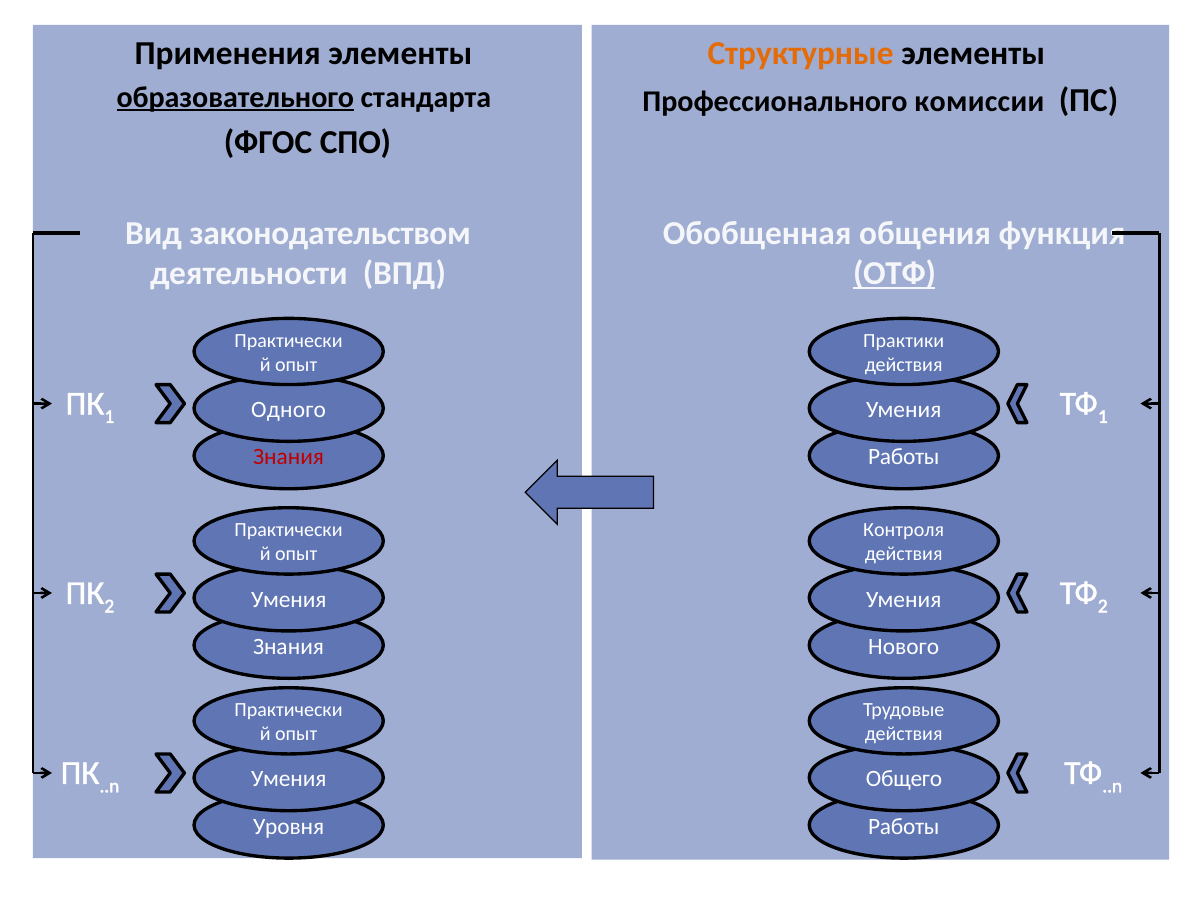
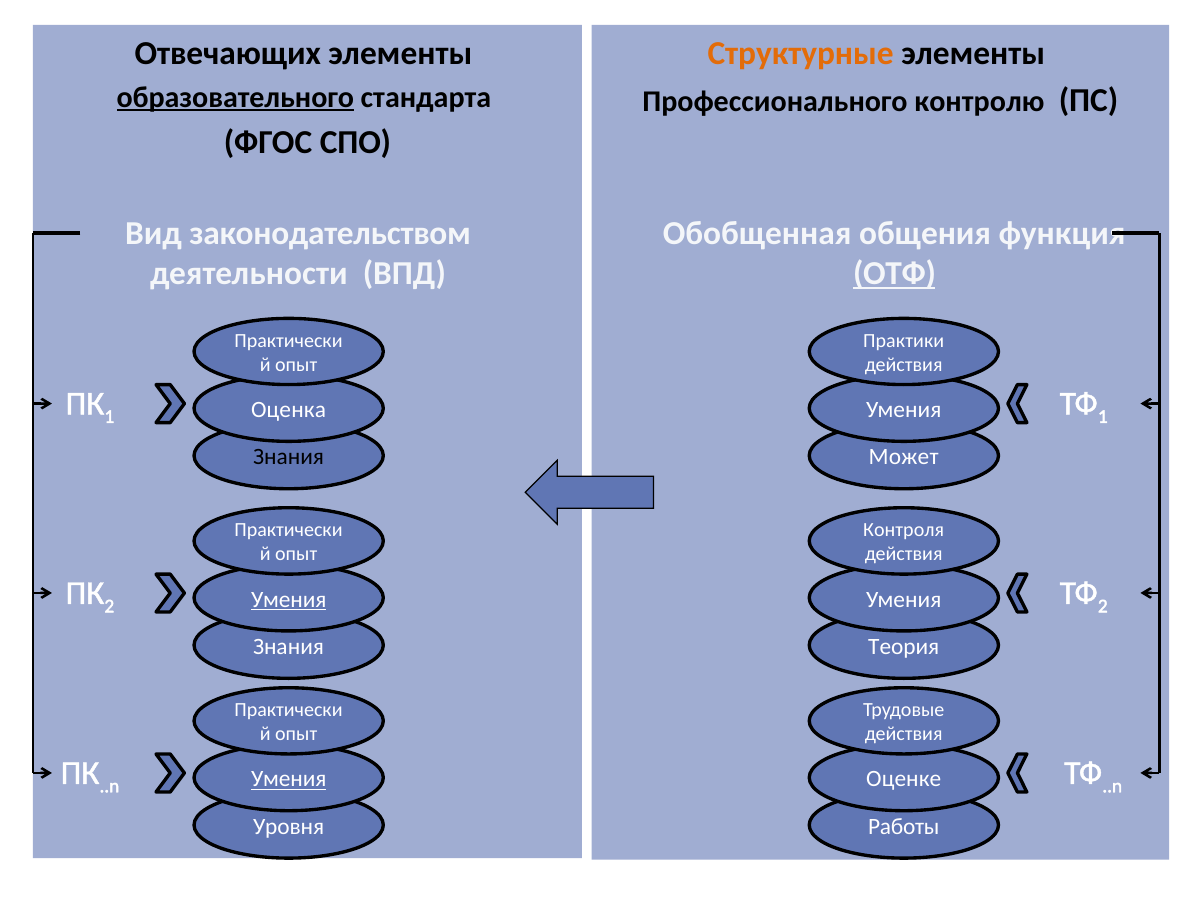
Применения: Применения -> Отвечающих
комиссии: комиссии -> контролю
Одного: Одного -> Оценка
Знания at (289, 457) colour: red -> black
Работы at (904, 457): Работы -> Может
Умения at (289, 599) underline: none -> present
Нового: Нового -> Теория
Умения at (289, 779) underline: none -> present
Общего: Общего -> Оценке
